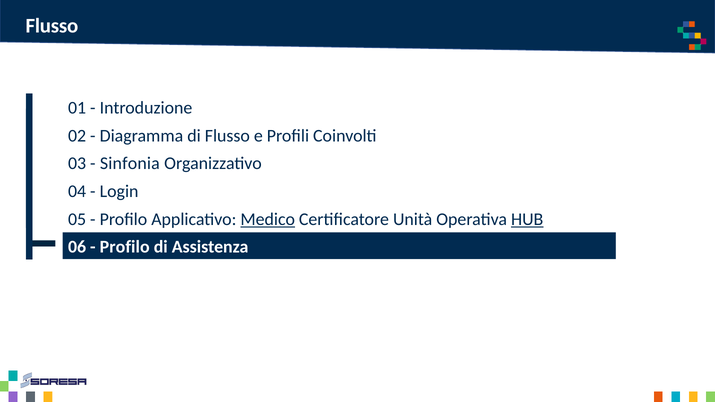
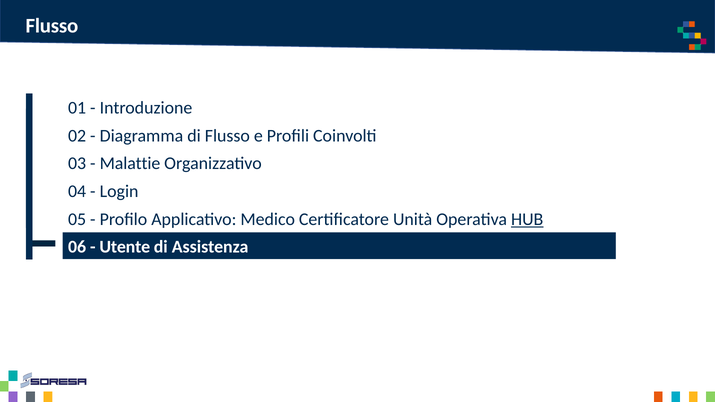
Sinfonia: Sinfonia -> Malattie
Medico underline: present -> none
Profilo at (125, 247): Profilo -> Utente
